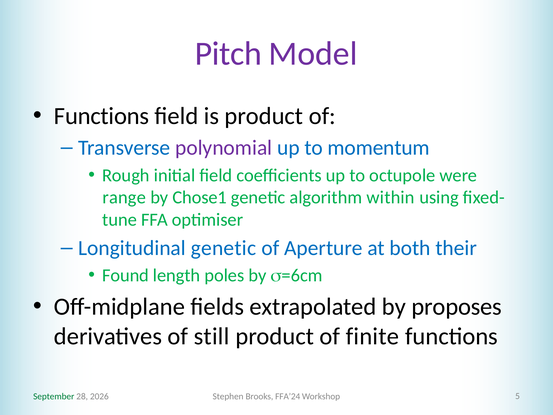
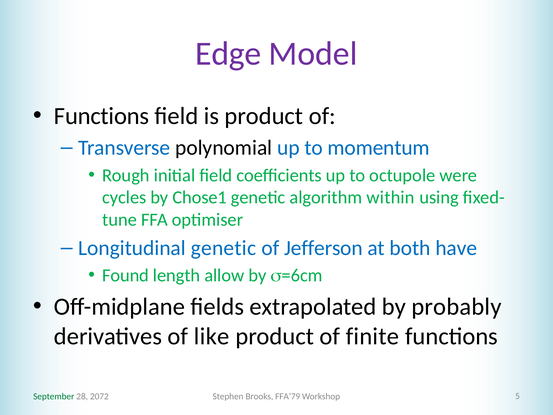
Pitch: Pitch -> Edge
polynomial colour: purple -> black
range: range -> cycles
Aperture: Aperture -> Jefferson
their: their -> have
poles: poles -> allow
proposes: proposes -> probably
still: still -> like
2026: 2026 -> 2072
FFA’24: FFA’24 -> FFA’79
